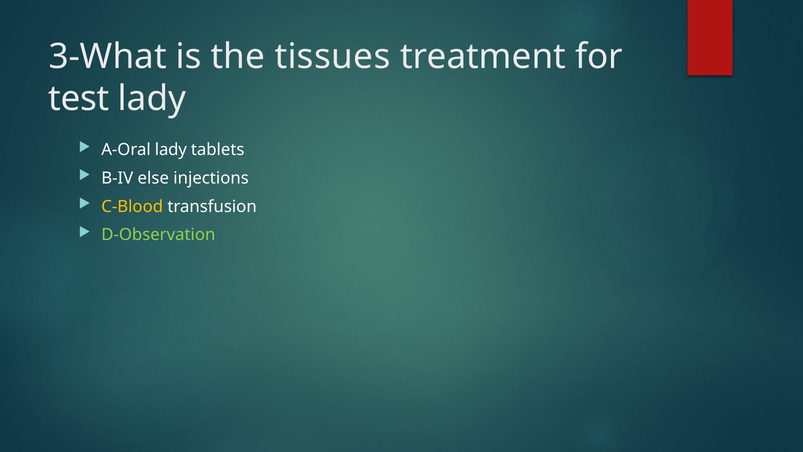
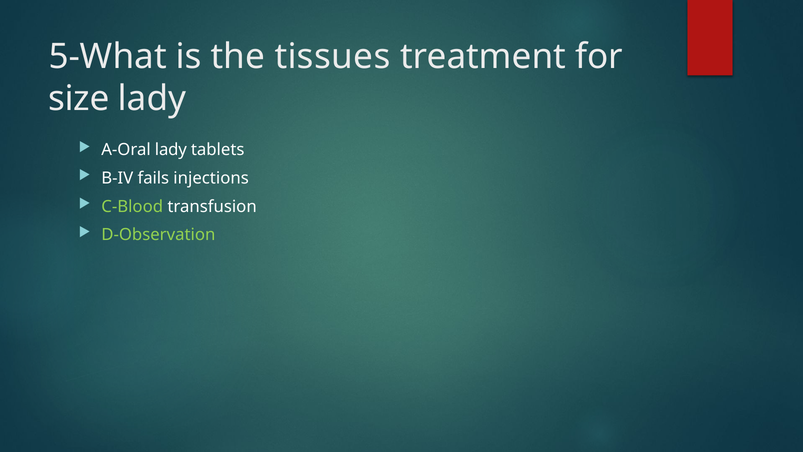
3-What: 3-What -> 5-What
test: test -> size
else: else -> fails
C-Blood colour: yellow -> light green
